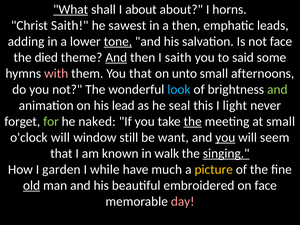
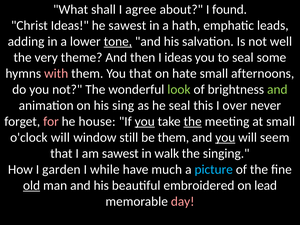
What underline: present -> none
I about: about -> agree
horns: horns -> found
Christ Saith: Saith -> Ideas
a then: then -> hath
not face: face -> well
died: died -> very
And at (116, 57) underline: present -> none
I saith: saith -> ideas
to said: said -> seal
unto: unto -> hate
look colour: light blue -> light green
lead: lead -> sing
light: light -> over
for colour: light green -> pink
naked: naked -> house
you at (145, 121) underline: none -> present
be want: want -> them
am known: known -> sawest
singing underline: present -> none
picture colour: yellow -> light blue
on face: face -> lead
